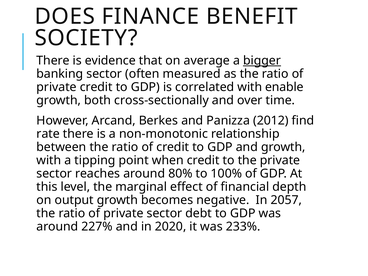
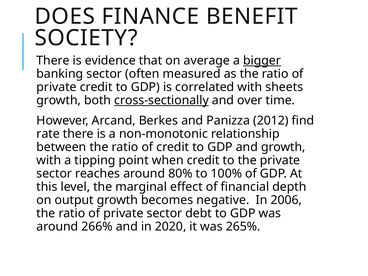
enable: enable -> sheets
cross-sectionally underline: none -> present
2057: 2057 -> 2006
227%: 227% -> 266%
233%: 233% -> 265%
